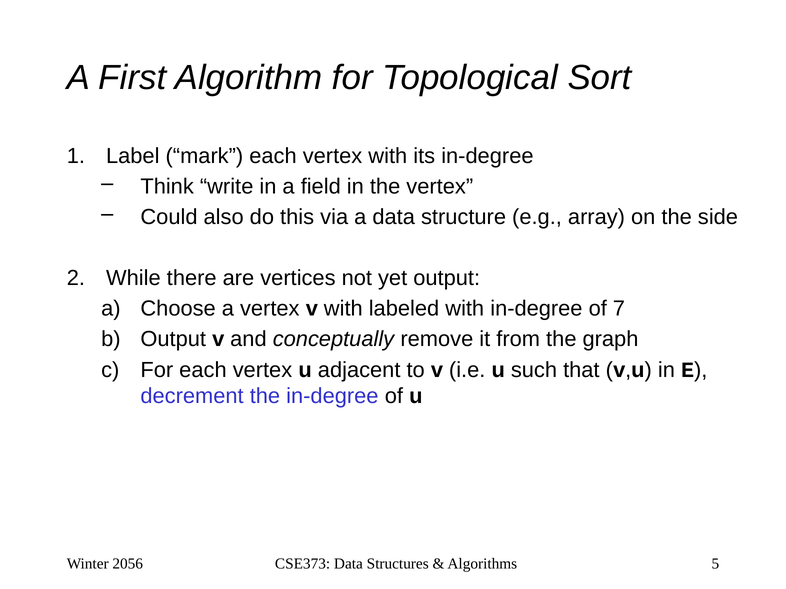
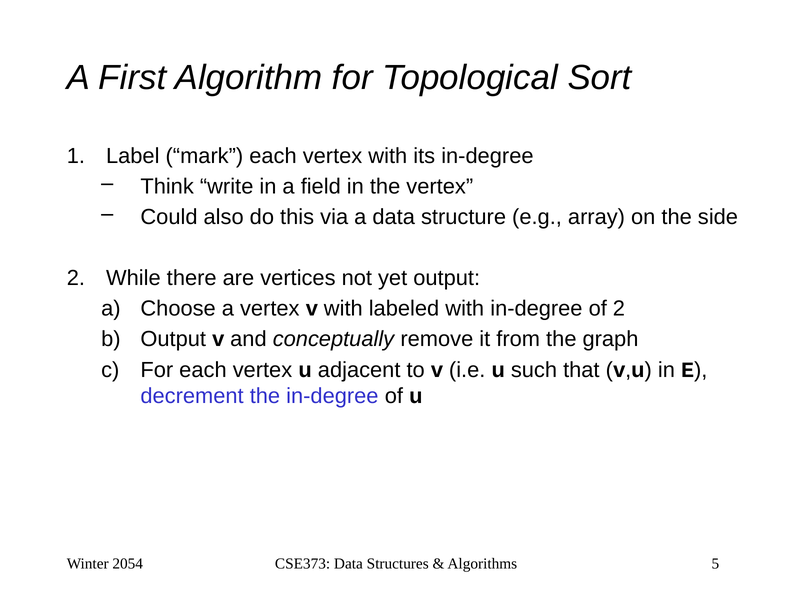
of 7: 7 -> 2
2056: 2056 -> 2054
